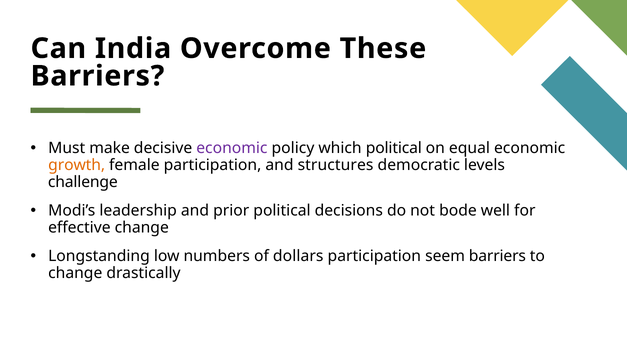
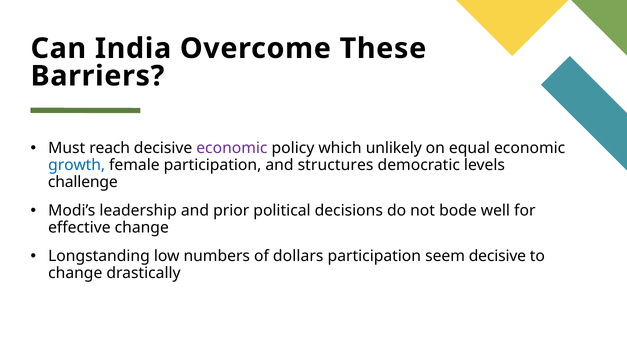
make: make -> reach
which political: political -> unlikely
growth colour: orange -> blue
seem barriers: barriers -> decisive
